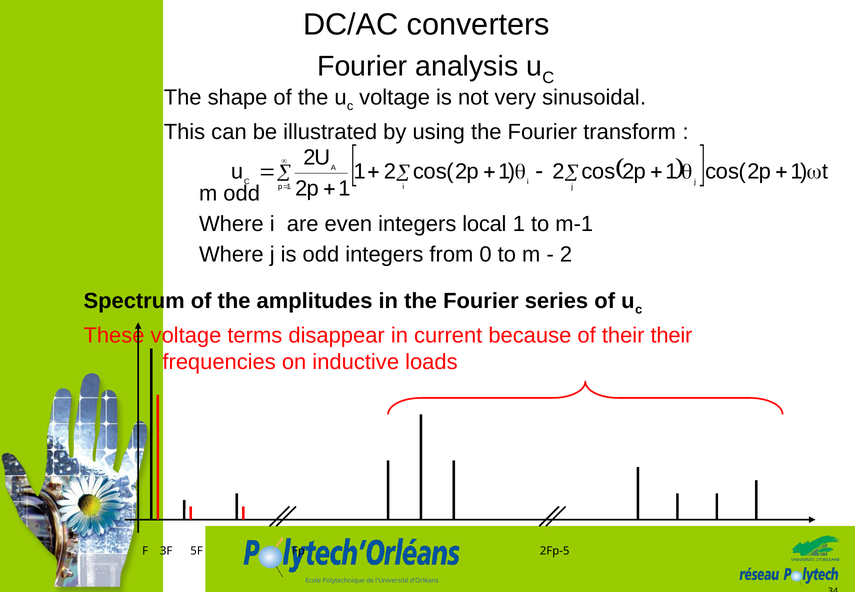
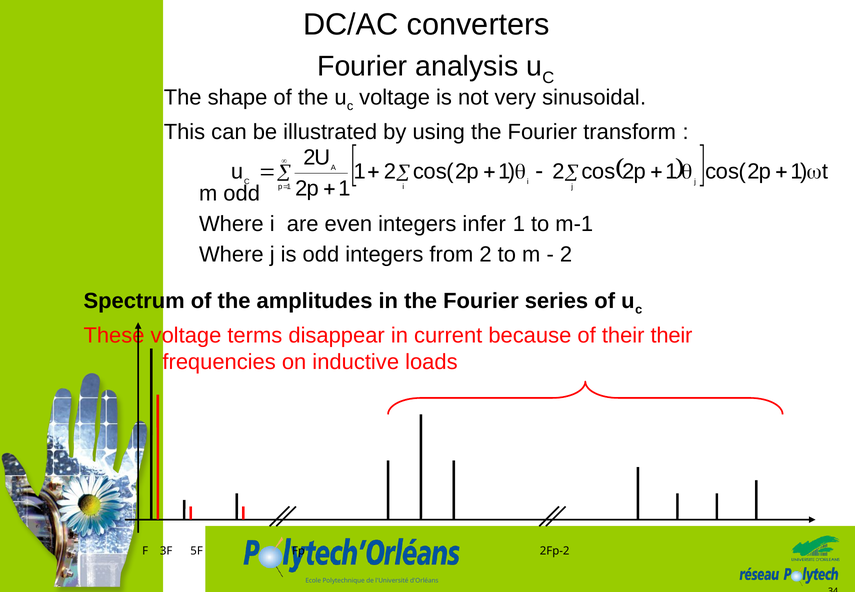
local: local -> infer
from 0: 0 -> 2
2Fp-5: 2Fp-5 -> 2Fp-2
